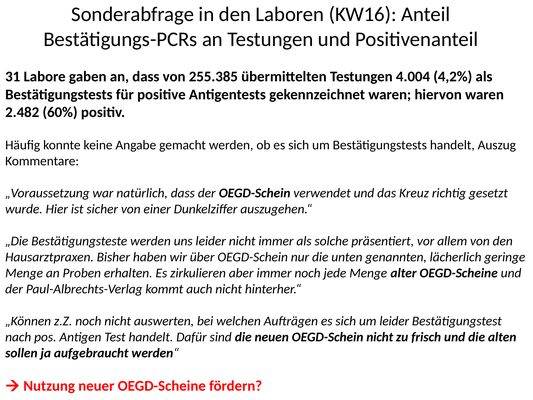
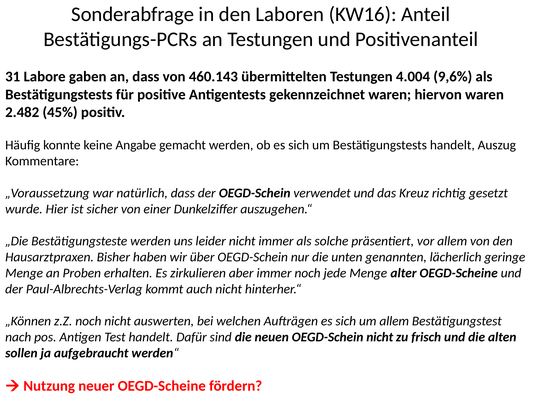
255.385: 255.385 -> 460.143
4,2%: 4,2% -> 9,6%
60%: 60% -> 45%
um leider: leider -> allem
